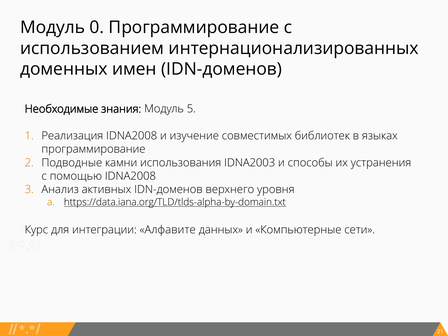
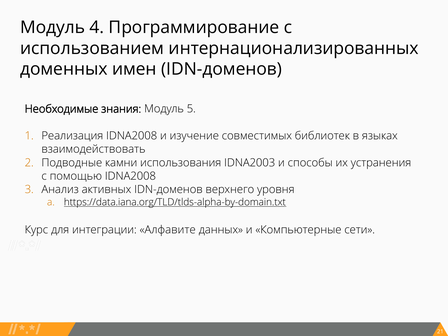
0: 0 -> 4
программирование at (93, 149): программирование -> взаимодействовать
